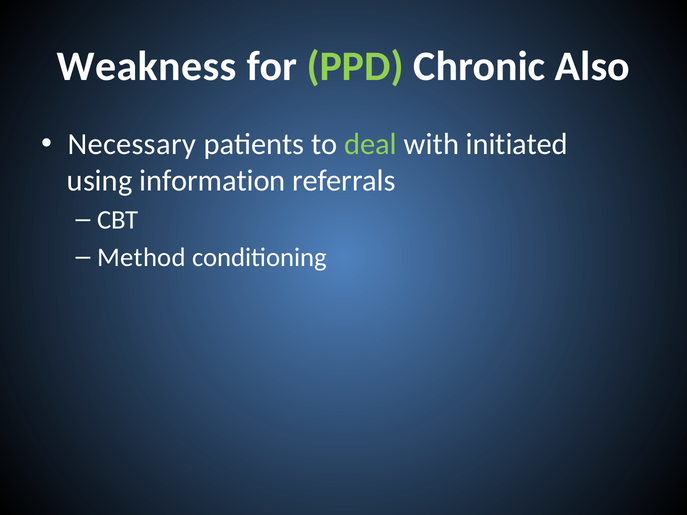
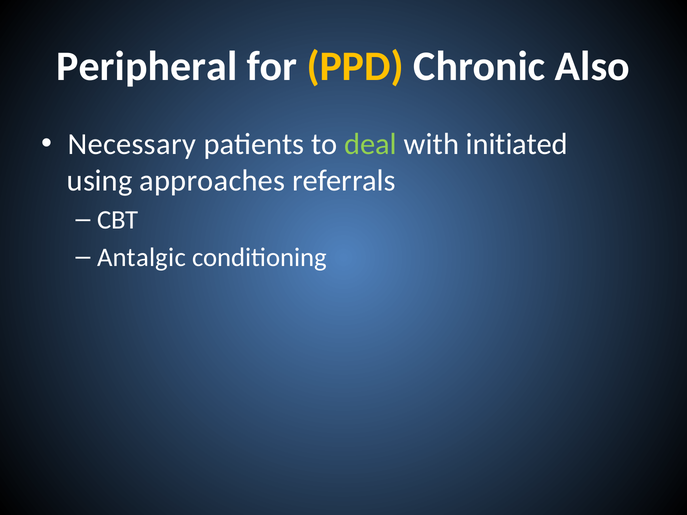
Weakness: Weakness -> Peripheral
PPD colour: light green -> yellow
information: information -> approaches
Method: Method -> Antalgic
